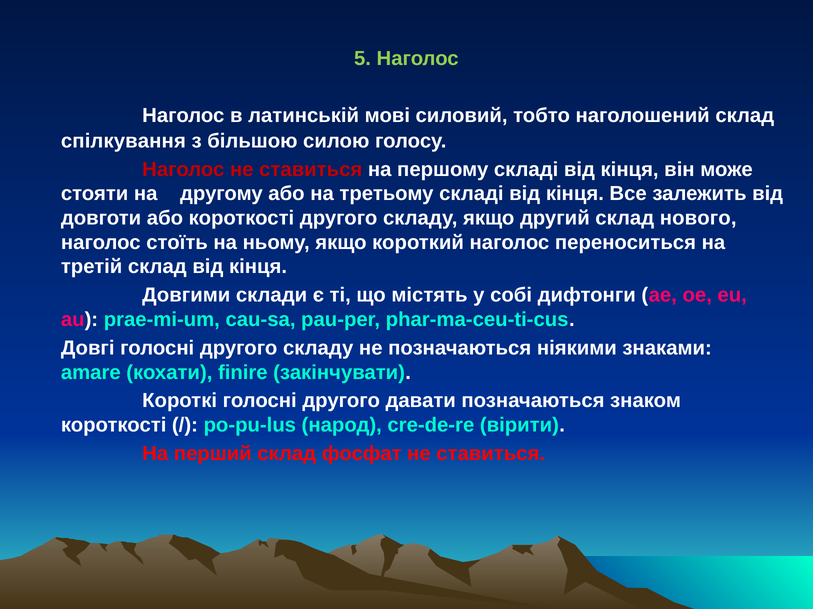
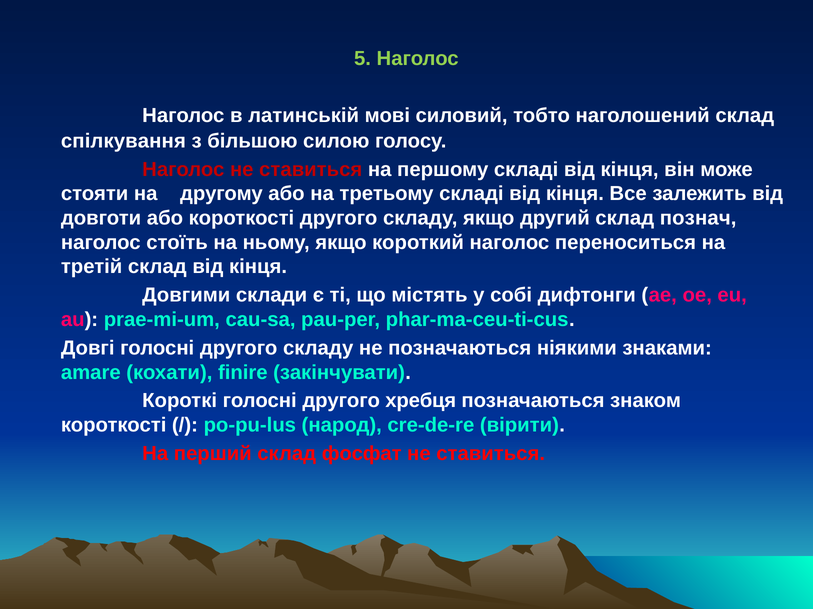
нового: нового -> познач
давати: давати -> хребця
